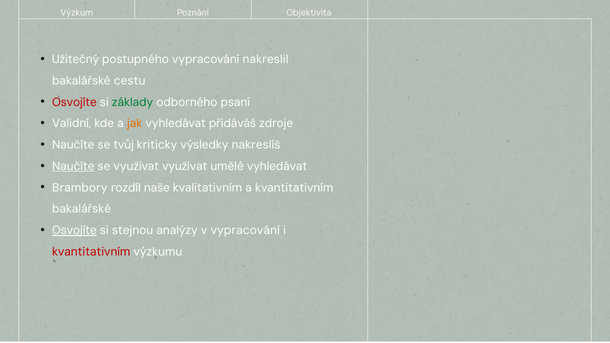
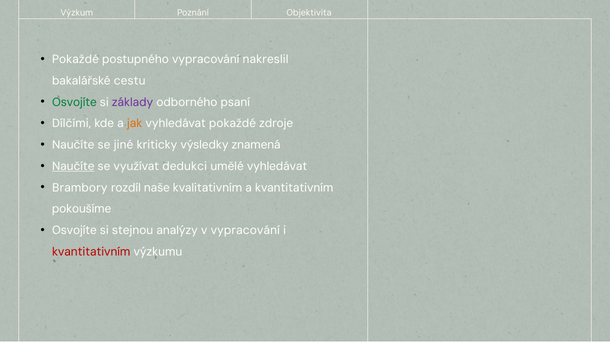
Užitečný at (76, 60): Užitečný -> Pokaždé
Osvojíte at (74, 102) colour: red -> green
základy colour: green -> purple
Validní: Validní -> Dílčími
vyhledávat přidáváš: přidáváš -> pokaždé
tvůj: tvůj -> jiné
nakreslíš: nakreslíš -> znamená
využívat využívat: využívat -> dedukci
bakalářské at (82, 209): bakalářské -> pokoušíme
Osvojíte at (74, 230) underline: present -> none
